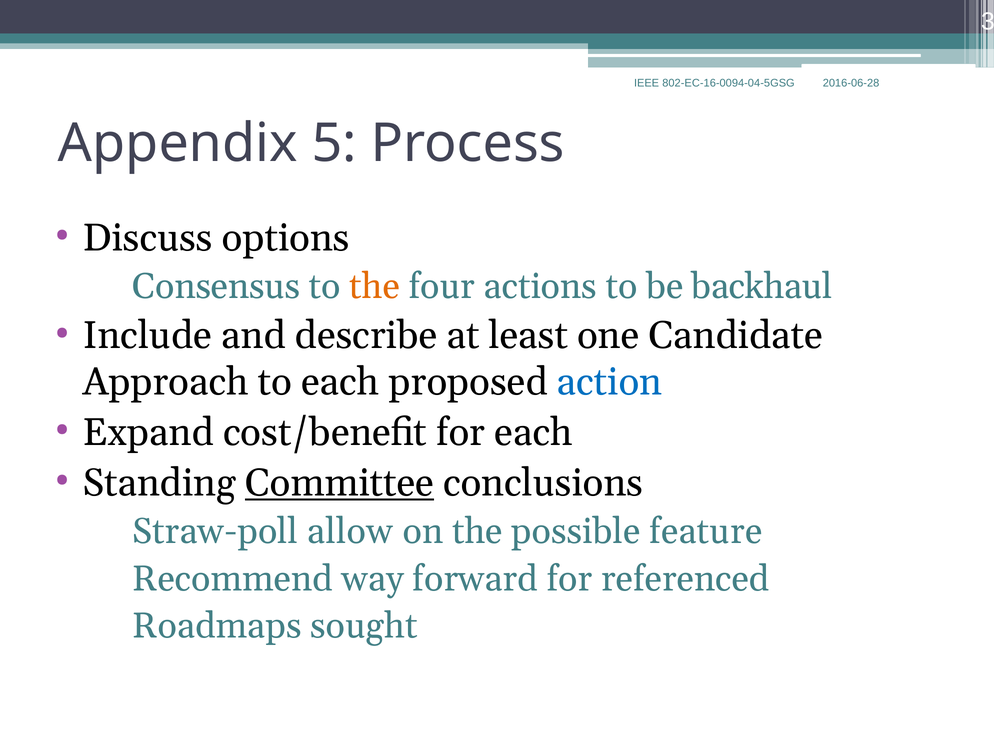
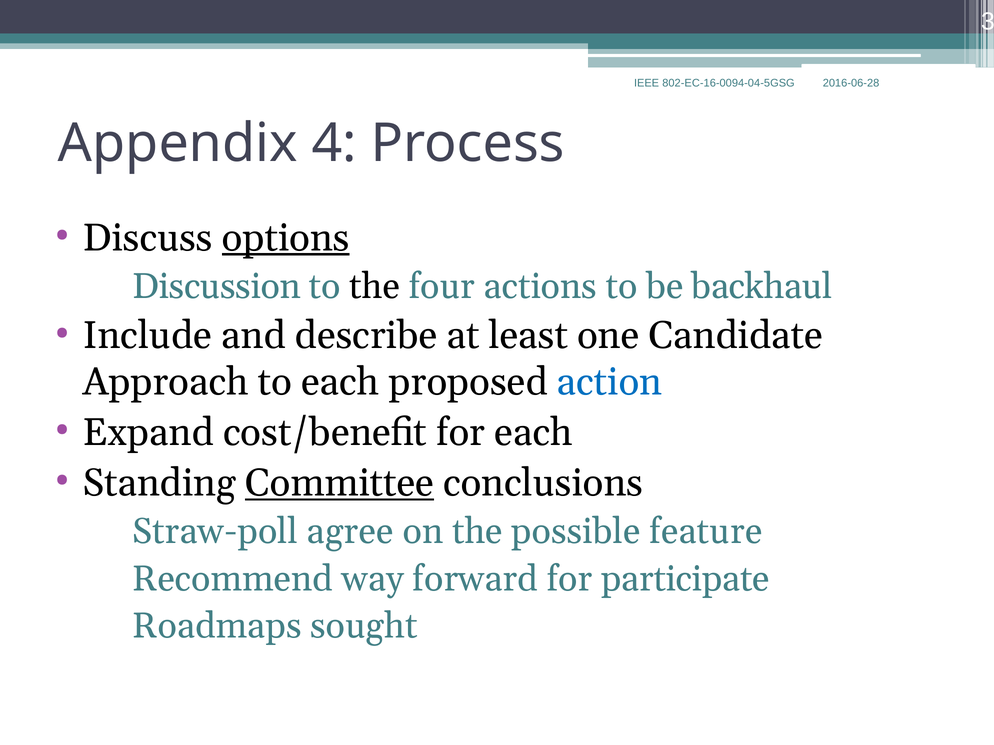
5: 5 -> 4
options underline: none -> present
Consensus: Consensus -> Discussion
the at (375, 287) colour: orange -> black
allow: allow -> agree
referenced: referenced -> participate
